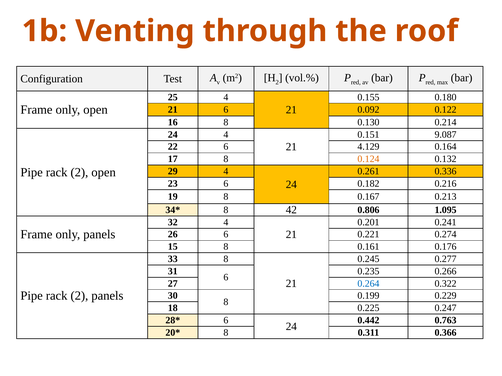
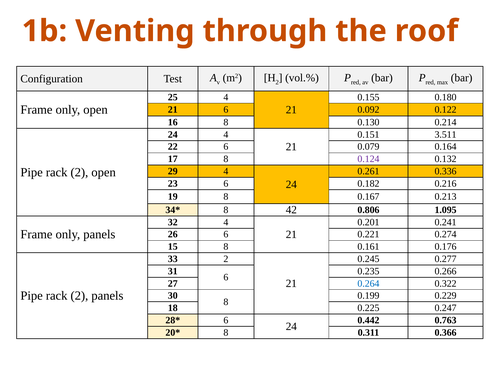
9.087: 9.087 -> 3.511
4.129: 4.129 -> 0.079
0.124 colour: orange -> purple
33 8: 8 -> 2
